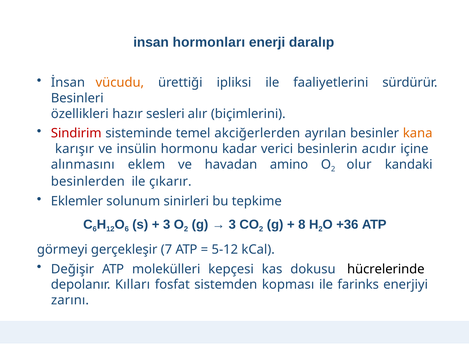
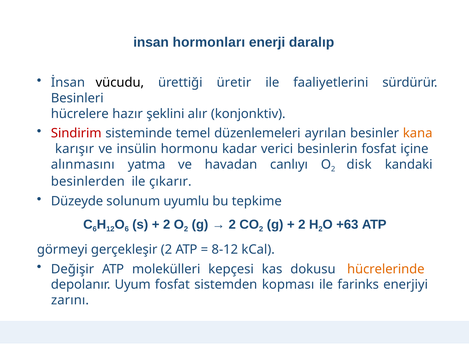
vücudu colour: orange -> black
ipliksi: ipliksi -> üretir
özellikleri: özellikleri -> hücrelere
sesleri: sesleri -> şeklini
biçimlerini: biçimlerini -> konjonktiv
akciğerlerden: akciğerlerden -> düzenlemeleri
besinlerin acıdır: acıdır -> fosfat
eklem: eklem -> yatma
amino: amino -> canlıyı
olur: olur -> disk
Eklemler: Eklemler -> Düzeyde
sinirleri: sinirleri -> uyumlu
3 at (167, 225): 3 -> 2
3 at (232, 225): 3 -> 2
8 at (302, 225): 8 -> 2
+36: +36 -> +63
gerçekleşir 7: 7 -> 2
5-12: 5-12 -> 8-12
hücrelerinde colour: black -> orange
Kılları: Kılları -> Uyum
